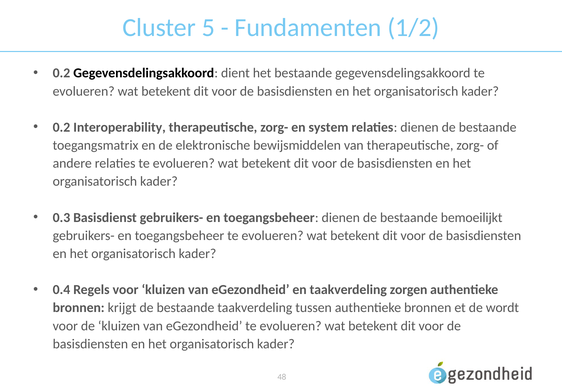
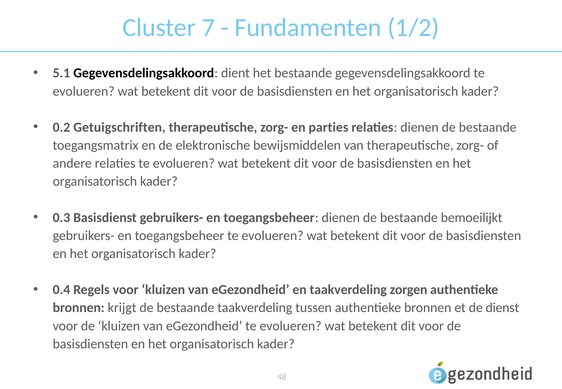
5: 5 -> 7
0.2 at (61, 73): 0.2 -> 5.1
Interoperability: Interoperability -> Getuigschriften
system: system -> parties
wordt: wordt -> dienst
